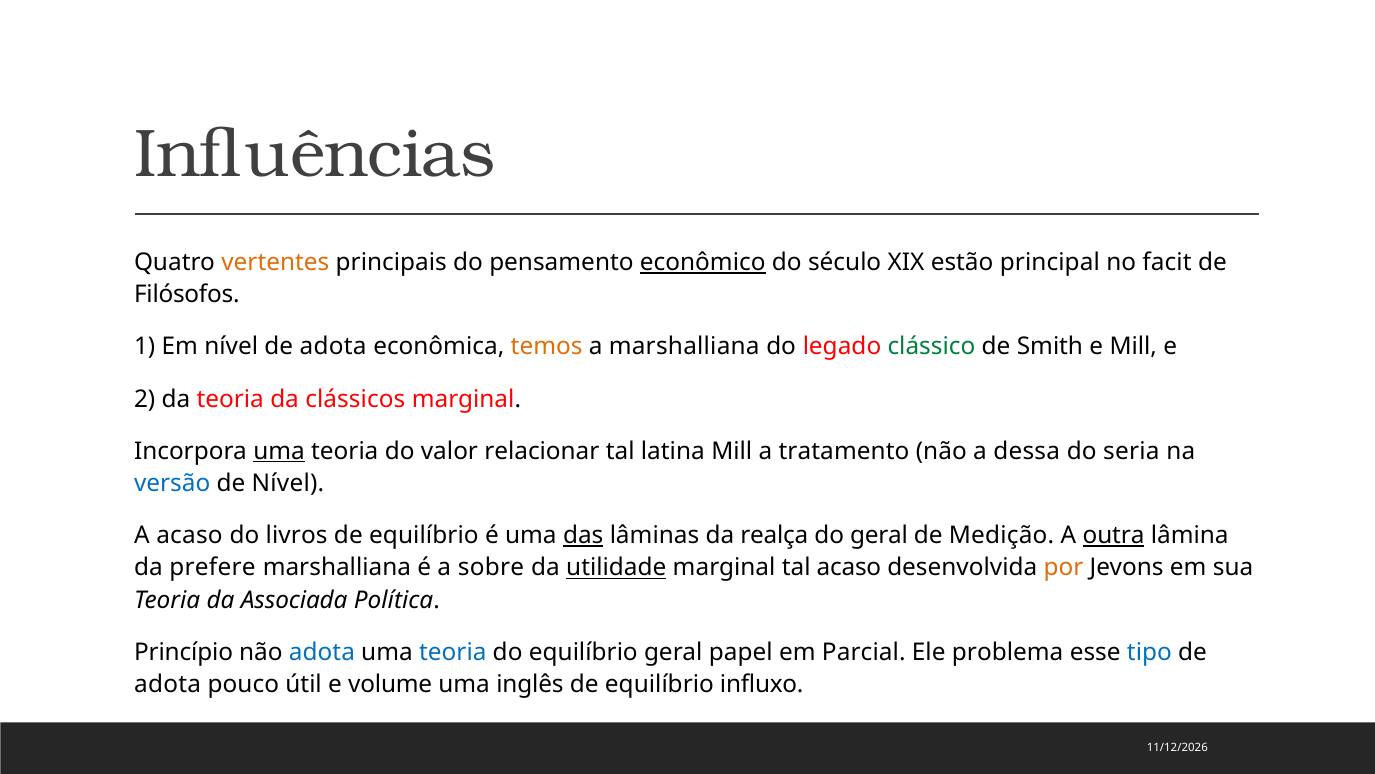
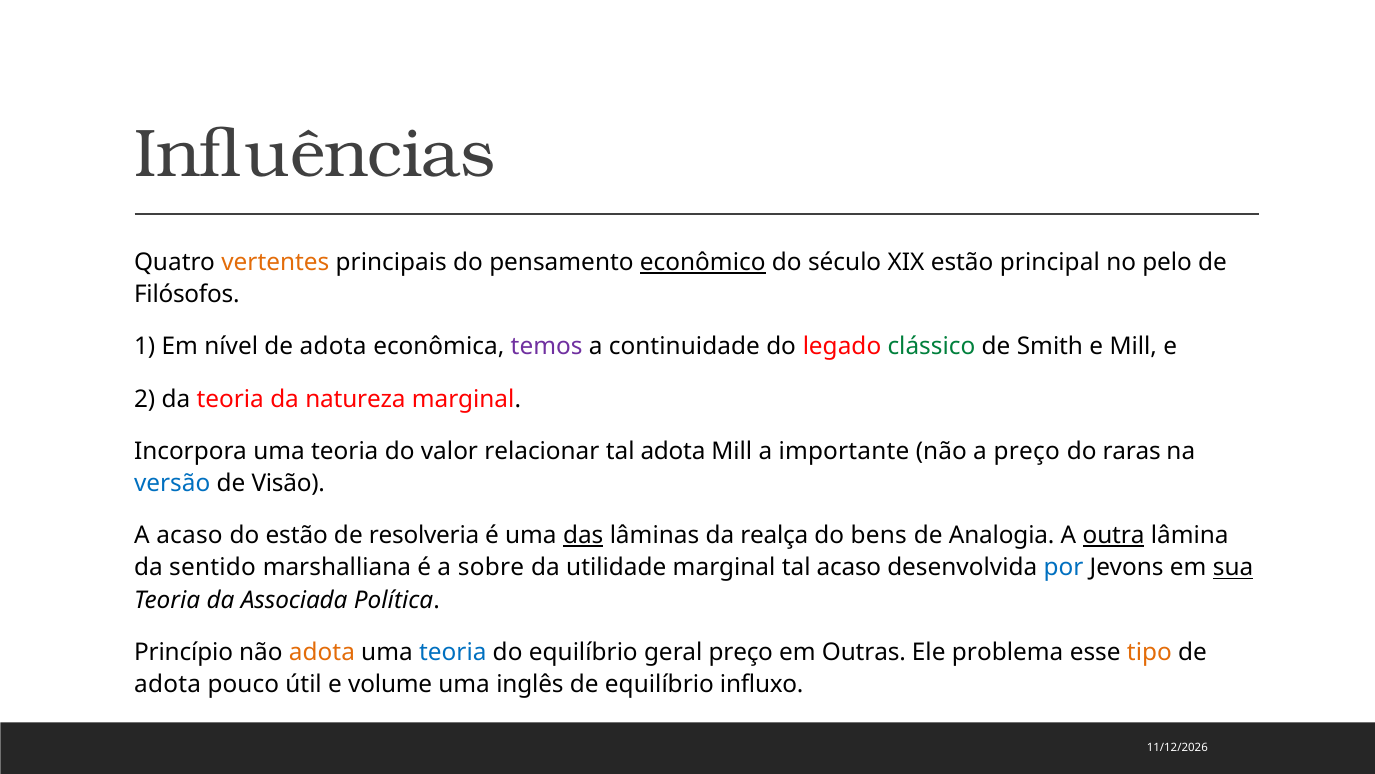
facit: facit -> pelo
temos colour: orange -> purple
a marshalliana: marshalliana -> continuidade
clássicos: clássicos -> natureza
uma at (279, 451) underline: present -> none
tal latina: latina -> adota
tratamento: tratamento -> importante
a dessa: dessa -> preço
seria: seria -> raras
de Nível: Nível -> Visão
do livros: livros -> estão
equilíbrio at (424, 535): equilíbrio -> resolveria
do geral: geral -> bens
Medição: Medição -> Analogia
prefere: prefere -> sentido
utilidade underline: present -> none
por colour: orange -> blue
sua underline: none -> present
adota at (322, 652) colour: blue -> orange
geral papel: papel -> preço
Parcial: Parcial -> Outras
tipo colour: blue -> orange
